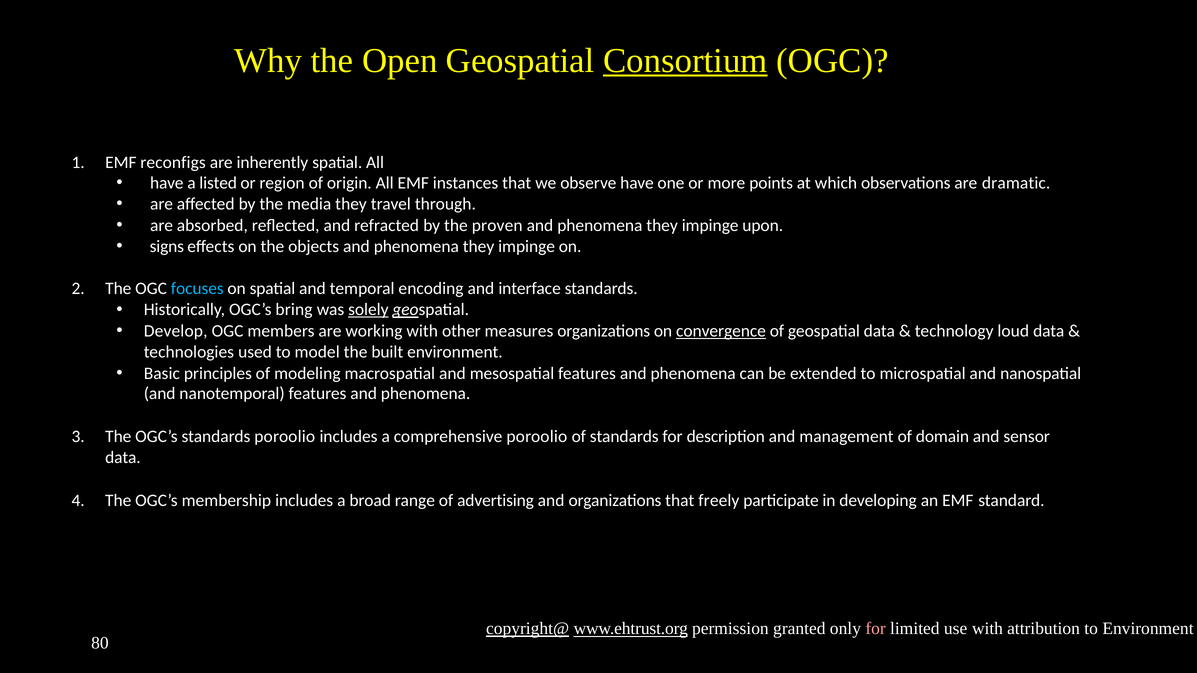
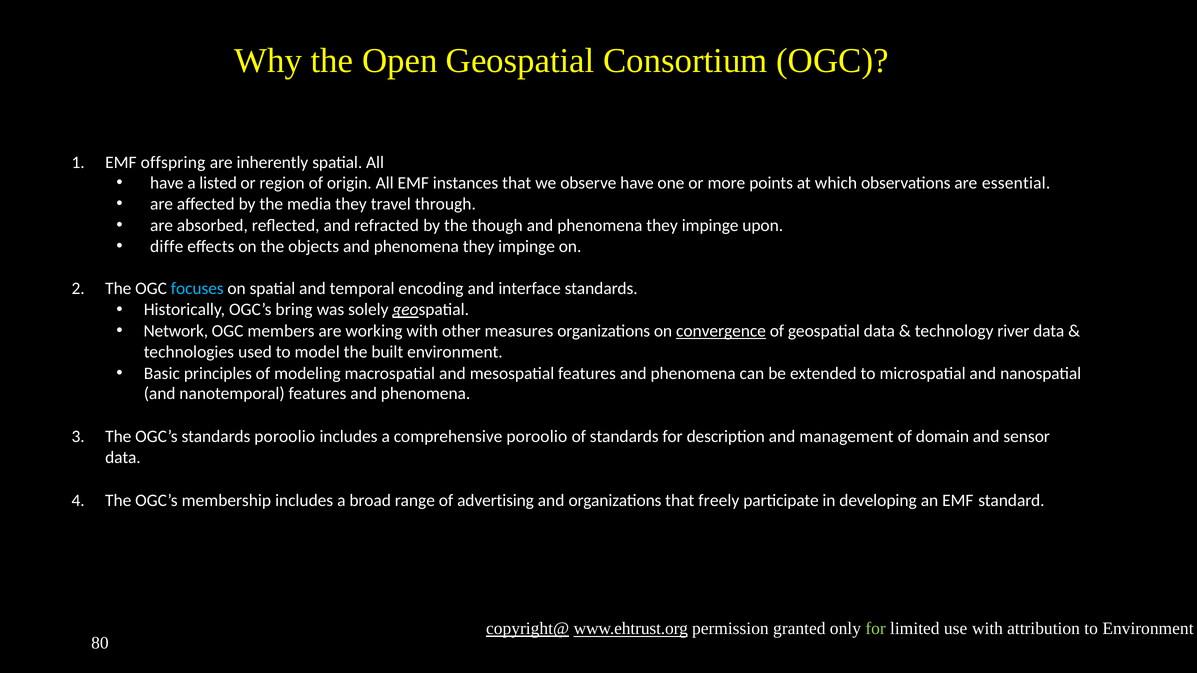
Consortium underline: present -> none
reconfigs: reconfigs -> offspring
dramatic: dramatic -> essential
proven: proven -> though
signs: signs -> diffe
solely underline: present -> none
Develop: Develop -> Network
loud: loud -> river
for at (876, 629) colour: pink -> light green
